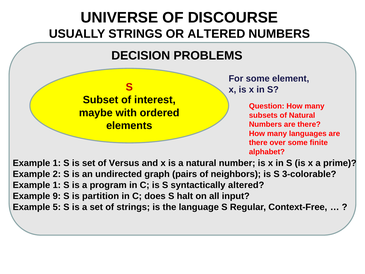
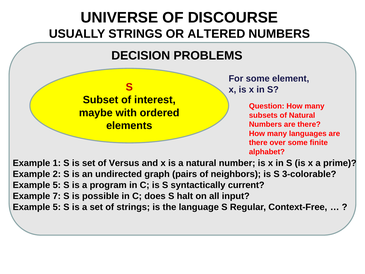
1 at (57, 185): 1 -> 5
syntactically altered: altered -> current
9: 9 -> 7
partition: partition -> possible
